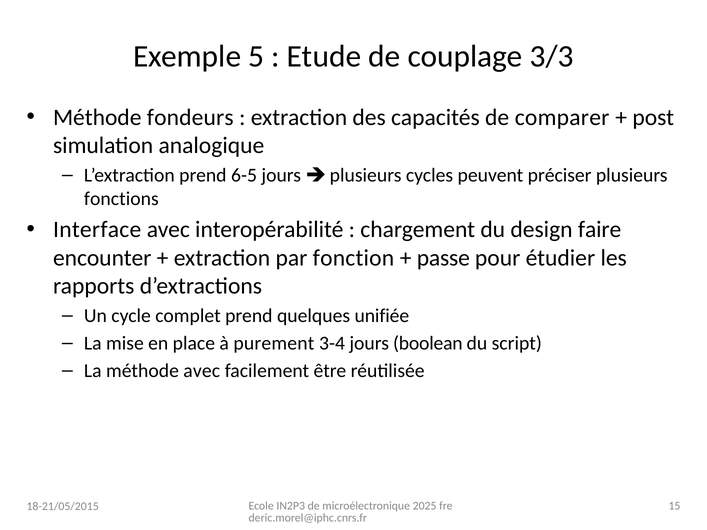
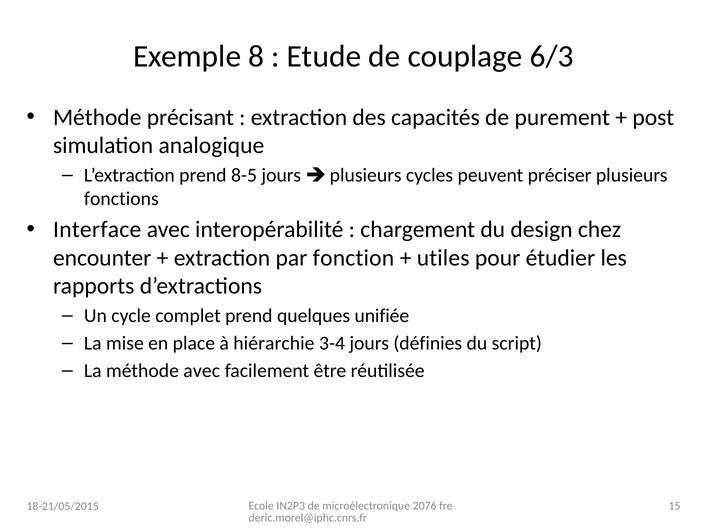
5: 5 -> 8
3/3: 3/3 -> 6/3
fondeurs: fondeurs -> précisant
comparer: comparer -> purement
6-5: 6-5 -> 8-5
faire: faire -> chez
passe: passe -> utiles
purement: purement -> hiérarchie
boolean: boolean -> définies
2025: 2025 -> 2076
